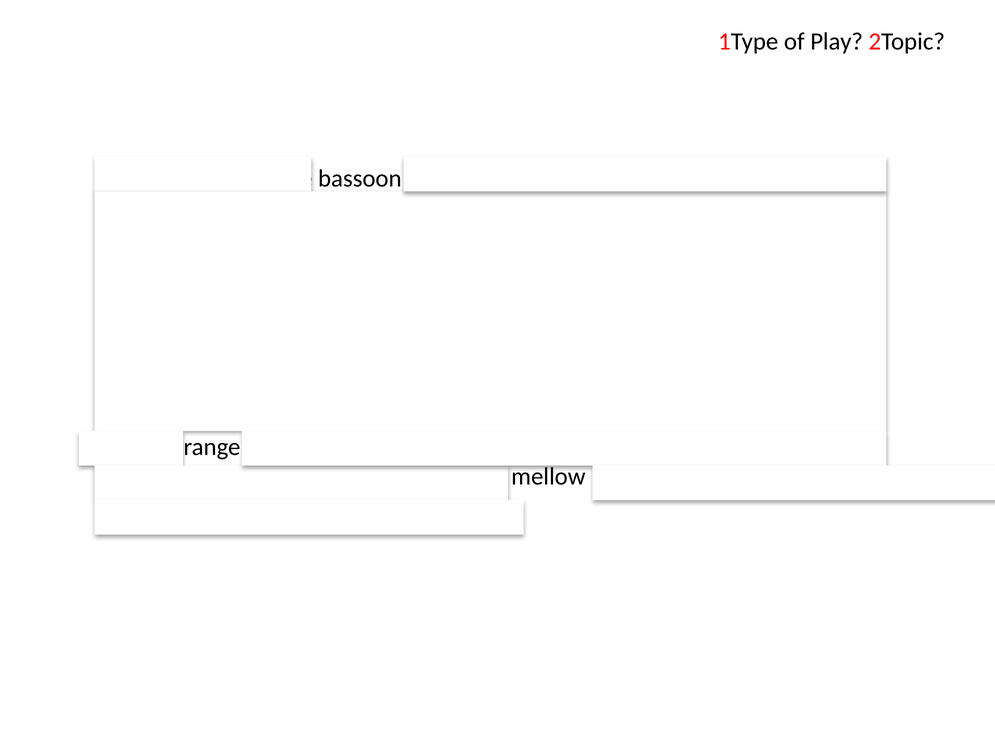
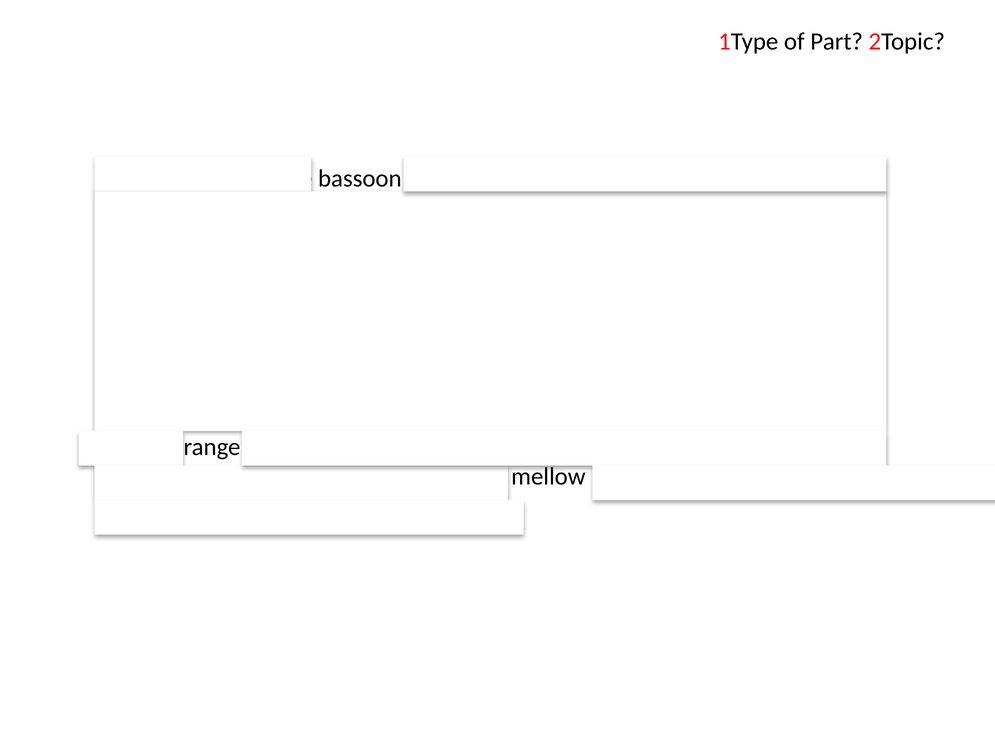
of Play: Play -> Part
